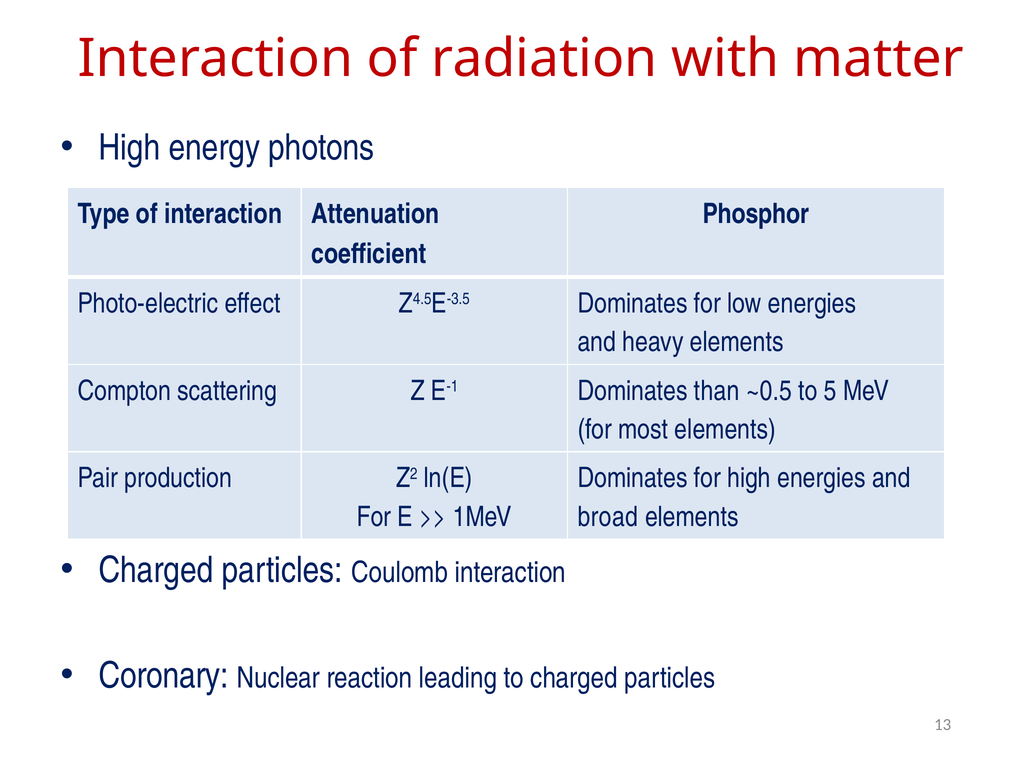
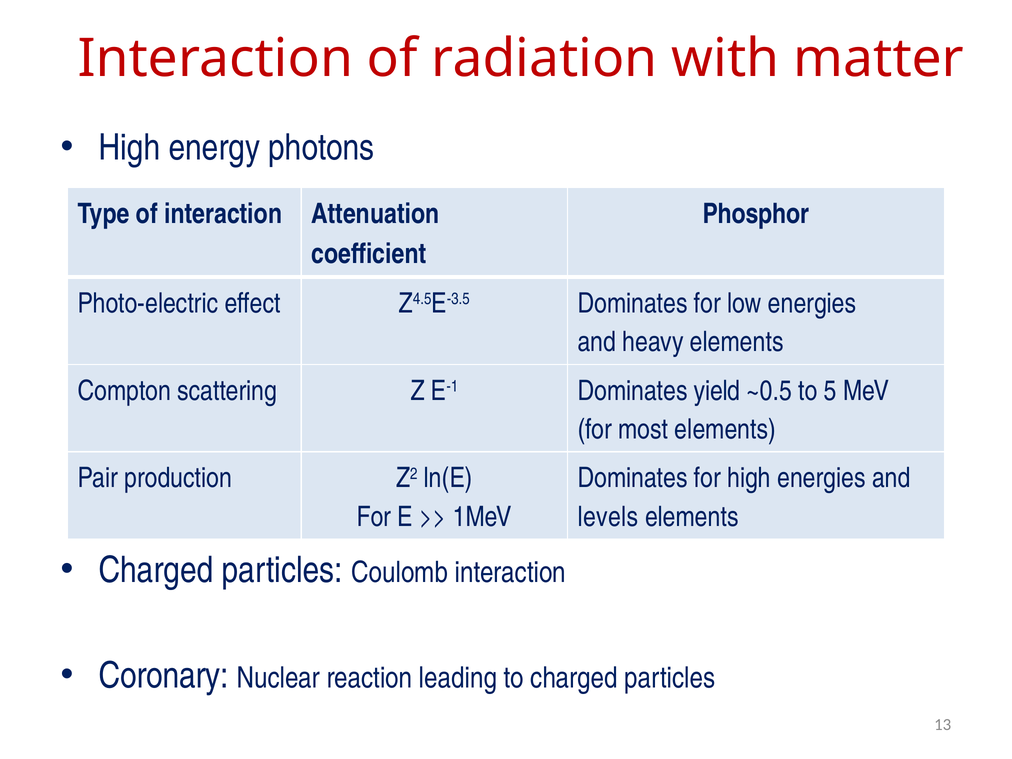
than: than -> yield
broad: broad -> levels
